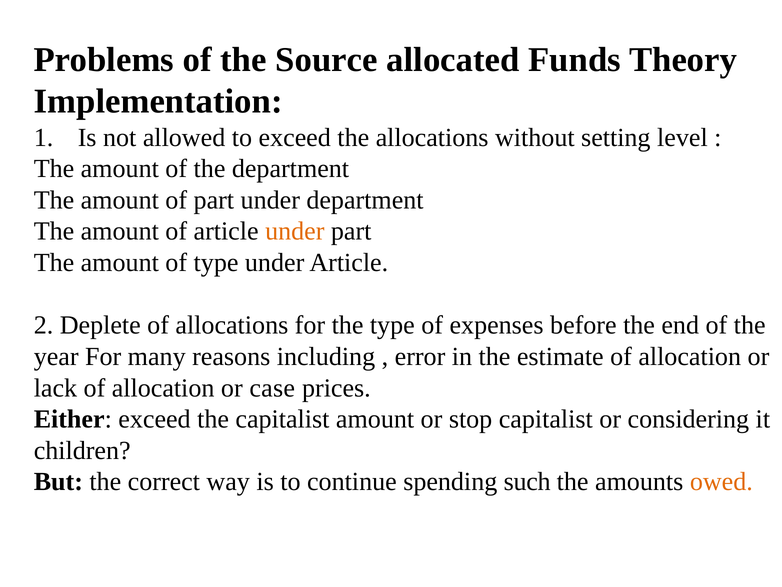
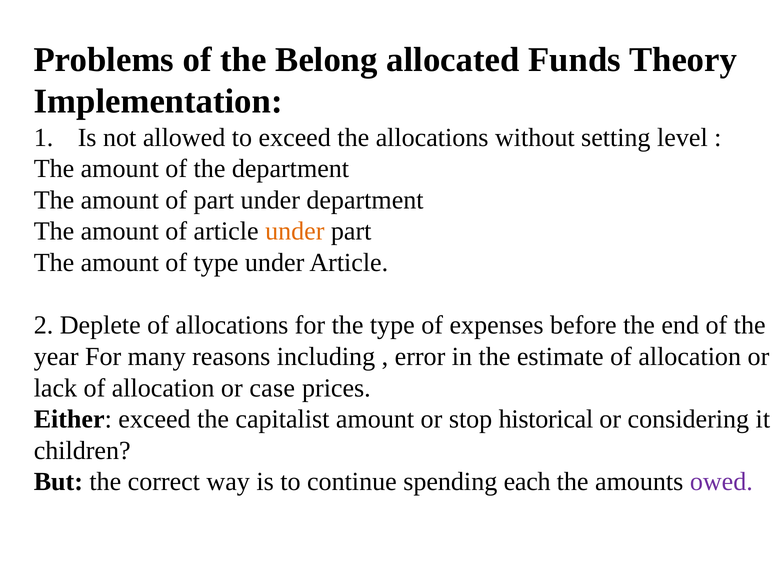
Source: Source -> Belong
stop capitalist: capitalist -> historical
such: such -> each
owed colour: orange -> purple
